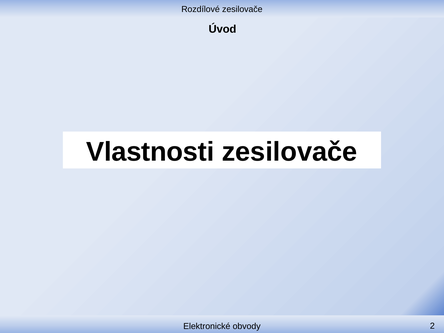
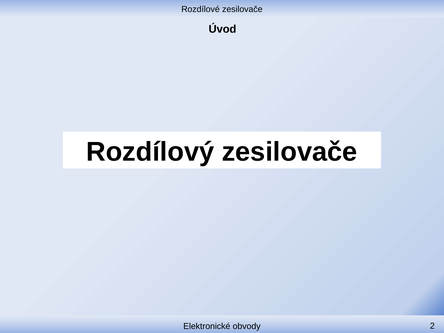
Vlastnosti: Vlastnosti -> Rozdílový
